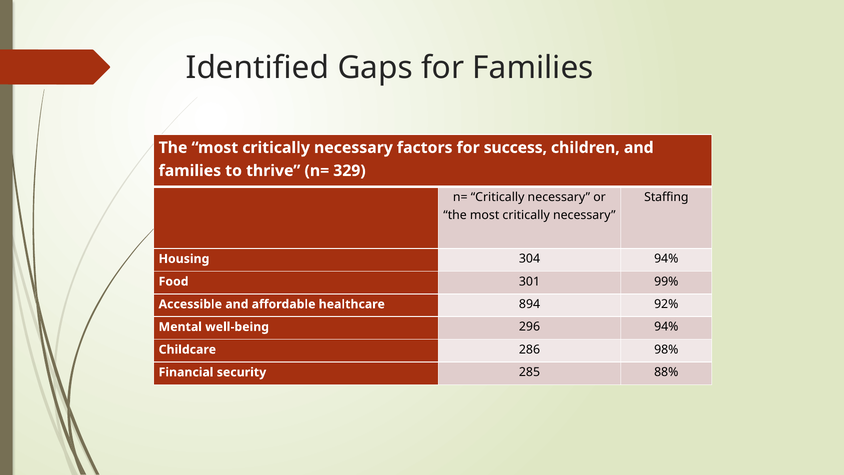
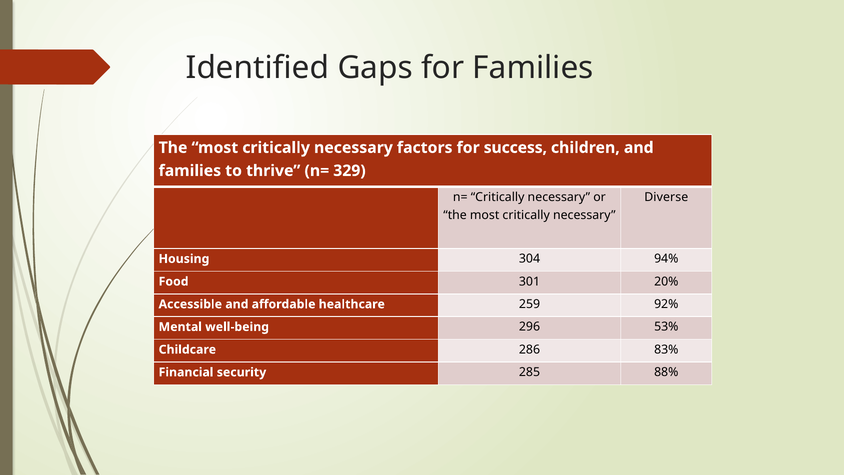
Staffing: Staffing -> Diverse
99%: 99% -> 20%
894: 894 -> 259
296 94%: 94% -> 53%
98%: 98% -> 83%
